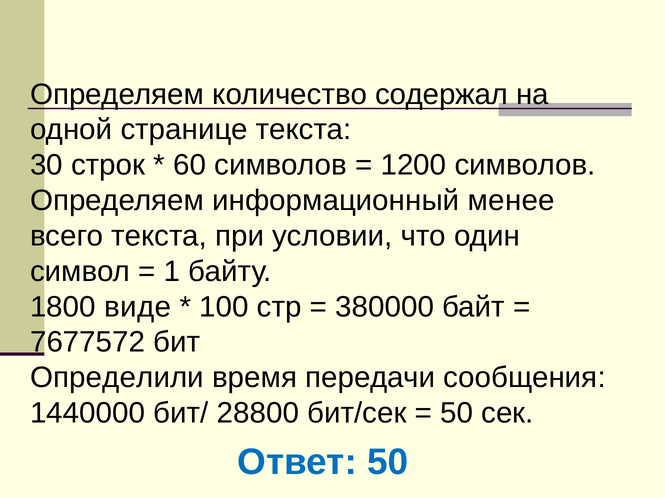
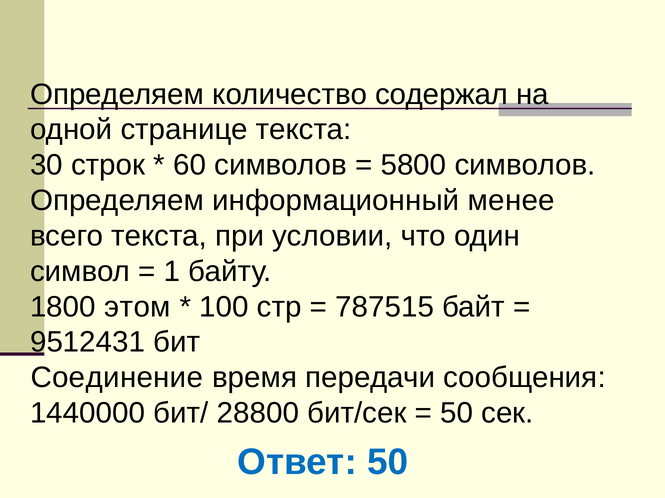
1200: 1200 -> 5800
виде: виде -> этом
380000: 380000 -> 787515
7677572: 7677572 -> 9512431
Определили: Определили -> Соединение
